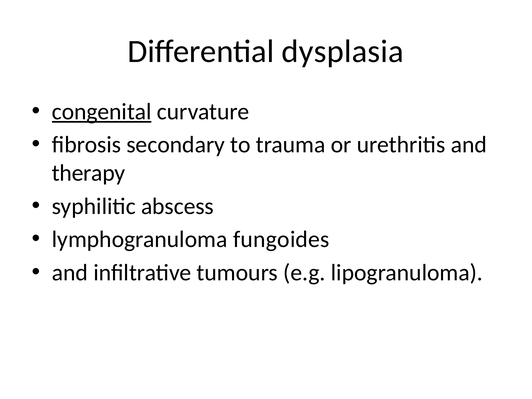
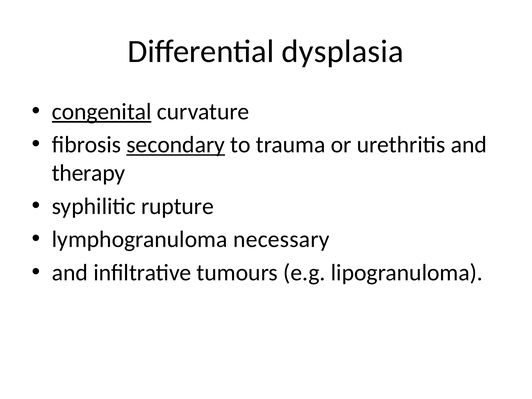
secondary underline: none -> present
abscess: abscess -> rupture
fungoides: fungoides -> necessary
